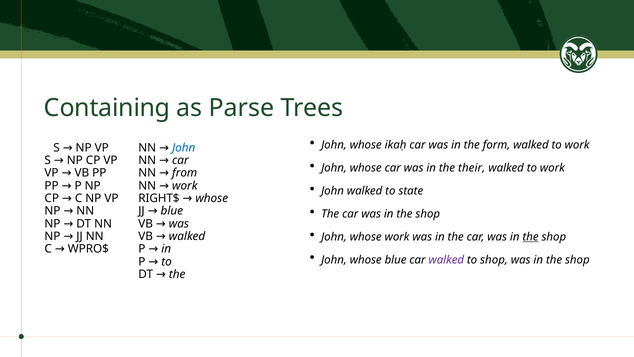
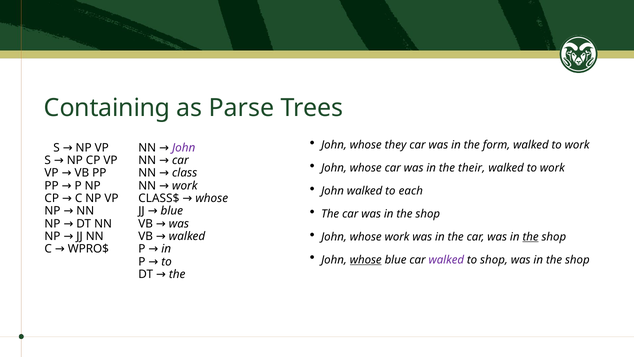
ikaḥ: ikaḥ -> they
John at (184, 148) colour: blue -> purple
from: from -> class
state: state -> each
RIGHT$: RIGHT$ -> CLASS$
whose at (366, 259) underline: none -> present
